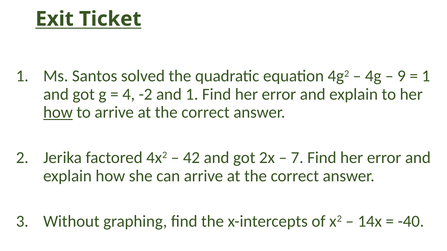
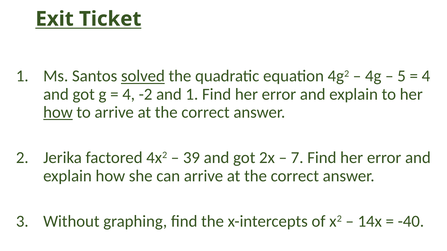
solved underline: none -> present
9: 9 -> 5
1 at (426, 76): 1 -> 4
42: 42 -> 39
